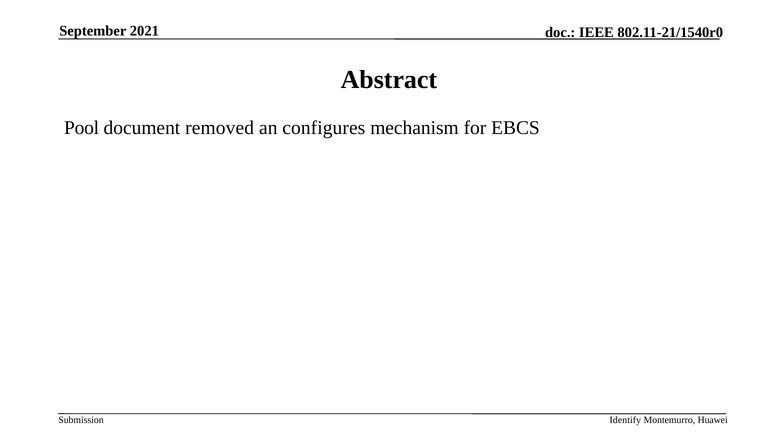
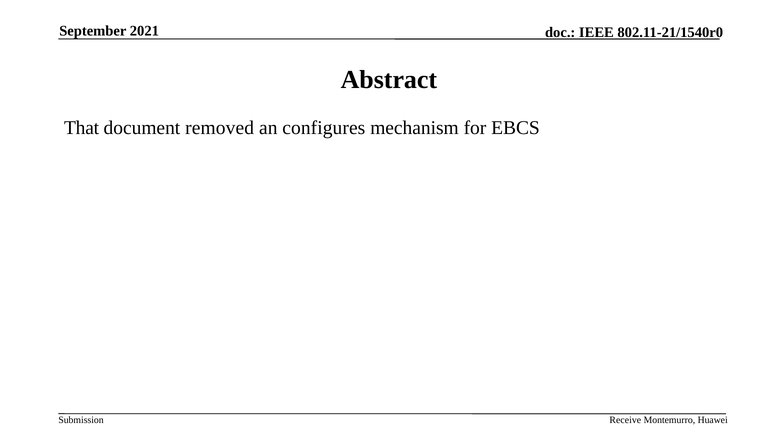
Pool: Pool -> That
Identify: Identify -> Receive
